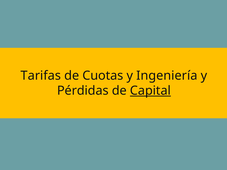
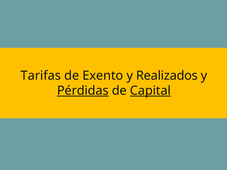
Cuotas: Cuotas -> Exento
Ingeniería: Ingeniería -> Realizados
Pérdidas underline: none -> present
